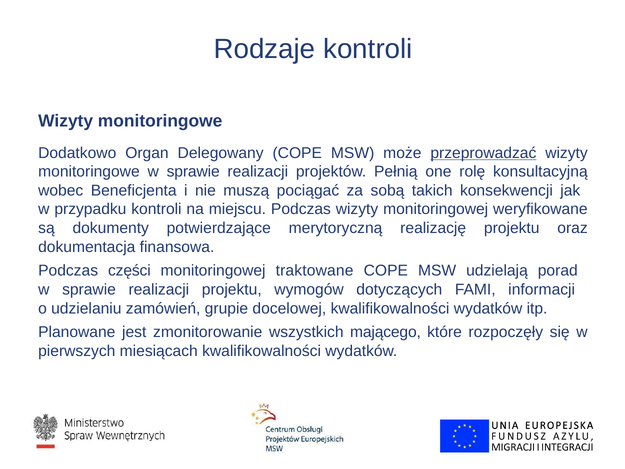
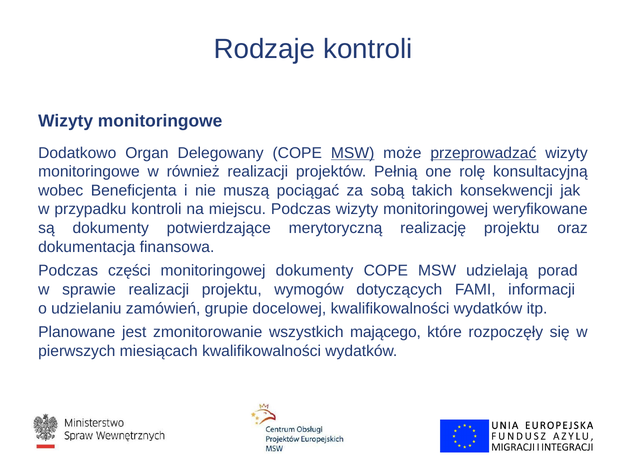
MSW at (353, 153) underline: none -> present
monitoringowe w sprawie: sprawie -> również
monitoringowej traktowane: traktowane -> dokumenty
